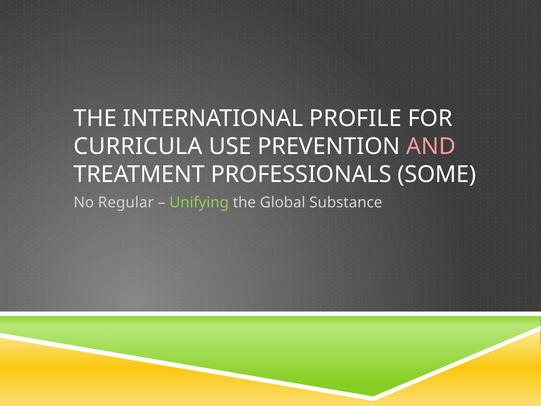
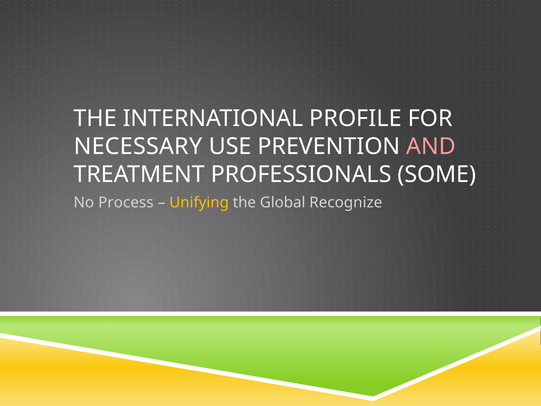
CURRICULA: CURRICULA -> NECESSARY
Regular: Regular -> Process
Unifying colour: light green -> yellow
Substance: Substance -> Recognize
